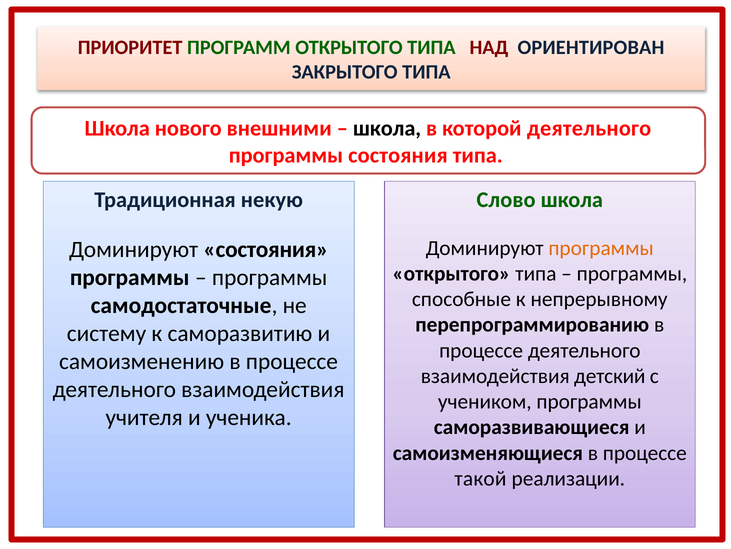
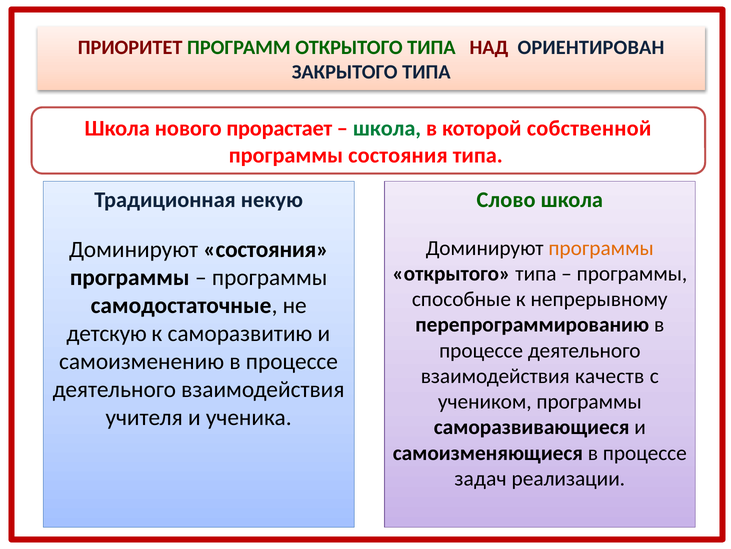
внешними: внешними -> прорастает
школа at (387, 128) colour: black -> green
которой деятельного: деятельного -> собственной
систему: систему -> детскую
детский: детский -> качеств
такой: такой -> задач
